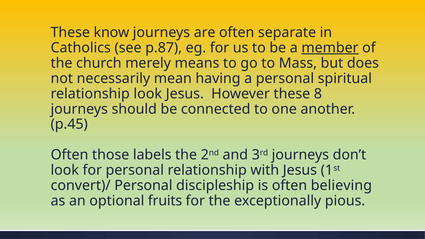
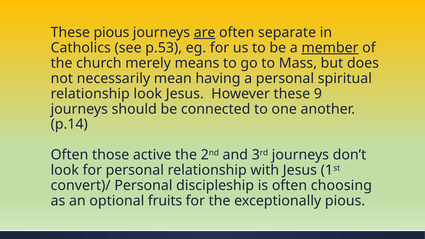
These know: know -> pious
are underline: none -> present
p.87: p.87 -> p.53
8: 8 -> 9
p.45: p.45 -> p.14
labels: labels -> active
believing: believing -> choosing
